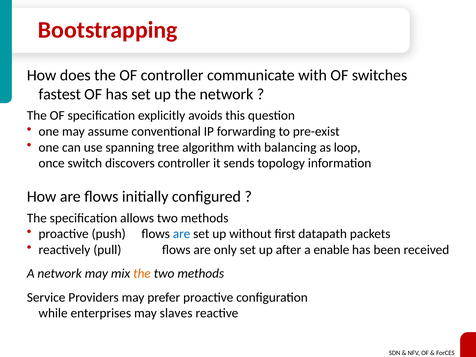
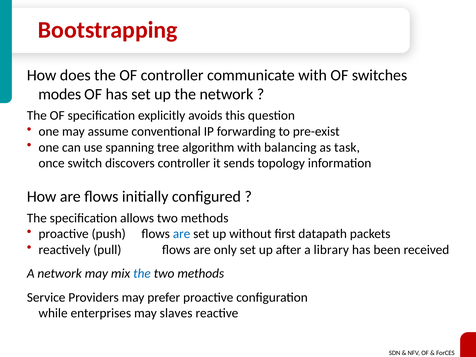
fastest: fastest -> modes
loop: loop -> task
enable: enable -> library
the at (142, 274) colour: orange -> blue
